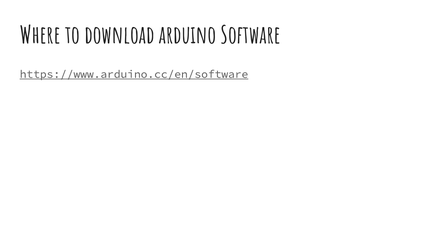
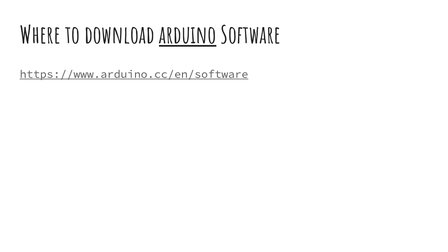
arduino underline: none -> present
